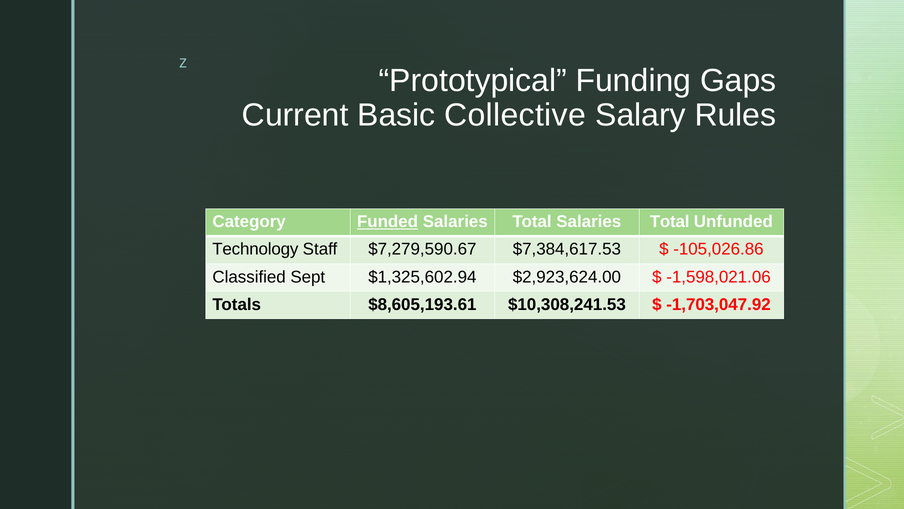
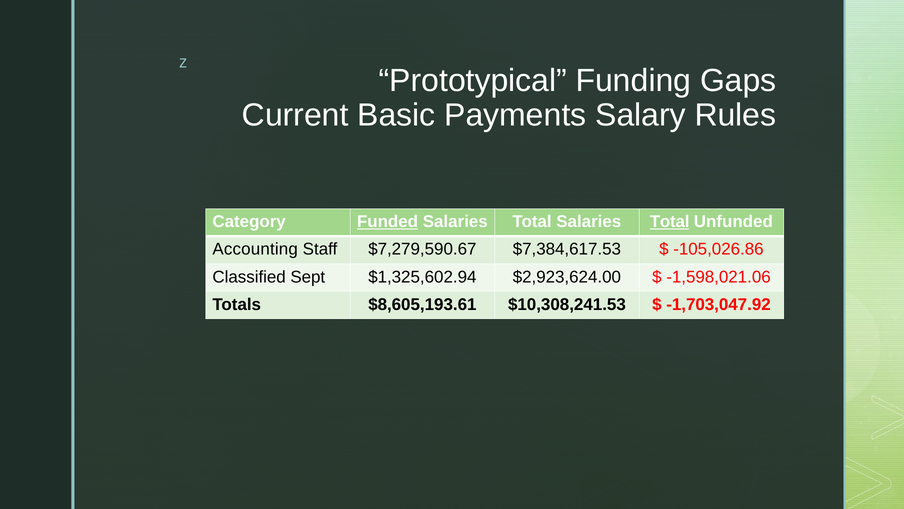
Collective: Collective -> Payments
Total at (670, 222) underline: none -> present
Technology: Technology -> Accounting
